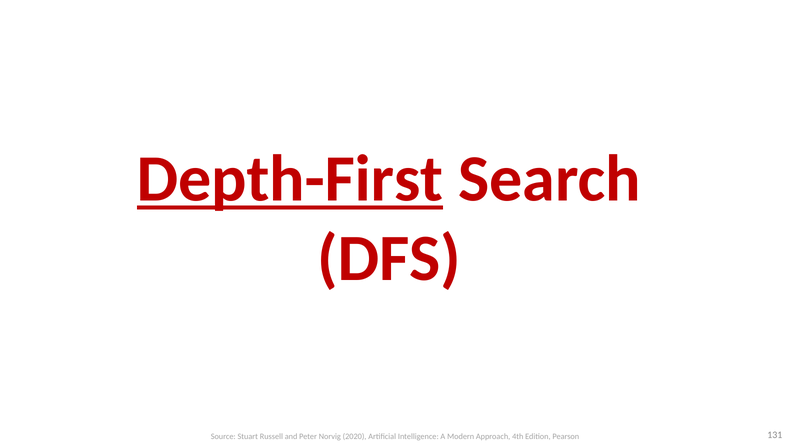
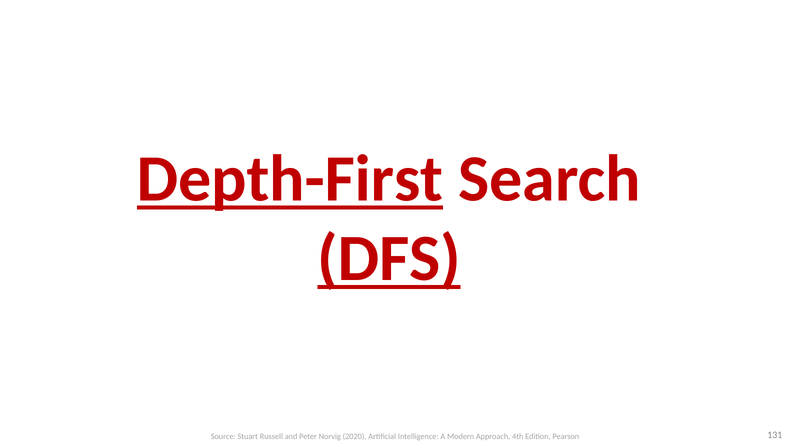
DFS underline: none -> present
